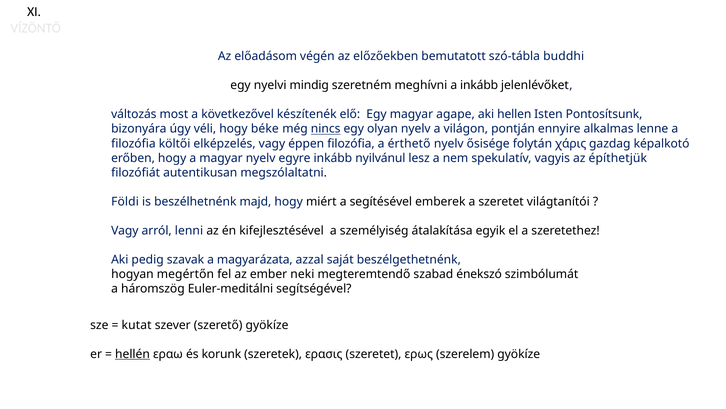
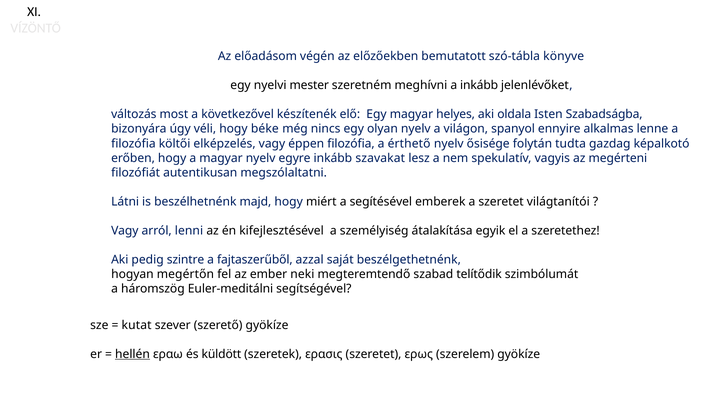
buddhi: buddhi -> könyve
mindig: mindig -> mester
agape: agape -> helyes
hellen: hellen -> oldala
Pontosítsunk: Pontosítsunk -> Szabadságba
nincs underline: present -> none
pontján: pontján -> spanyol
χάρις: χάρις -> tudta
nyilvánul: nyilvánul -> szavakat
építhetjük: építhetjük -> megérteni
Földi: Földi -> Látni
szavak: szavak -> szintre
magyarázata: magyarázata -> fajtaszerűből
énekszó: énekszó -> telítődik
korunk: korunk -> küldött
